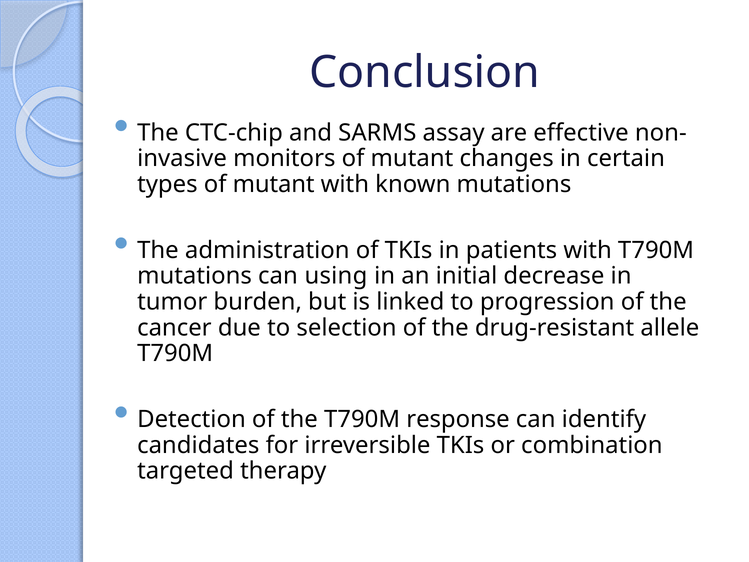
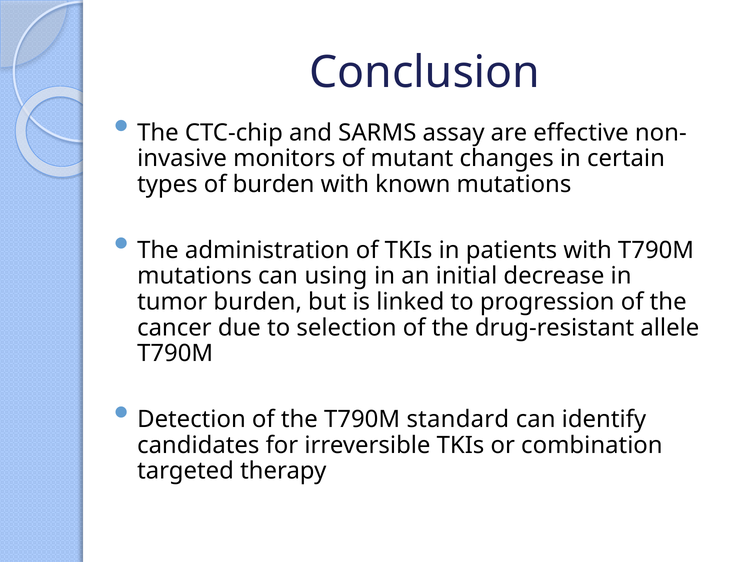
types of mutant: mutant -> burden
response: response -> standard
